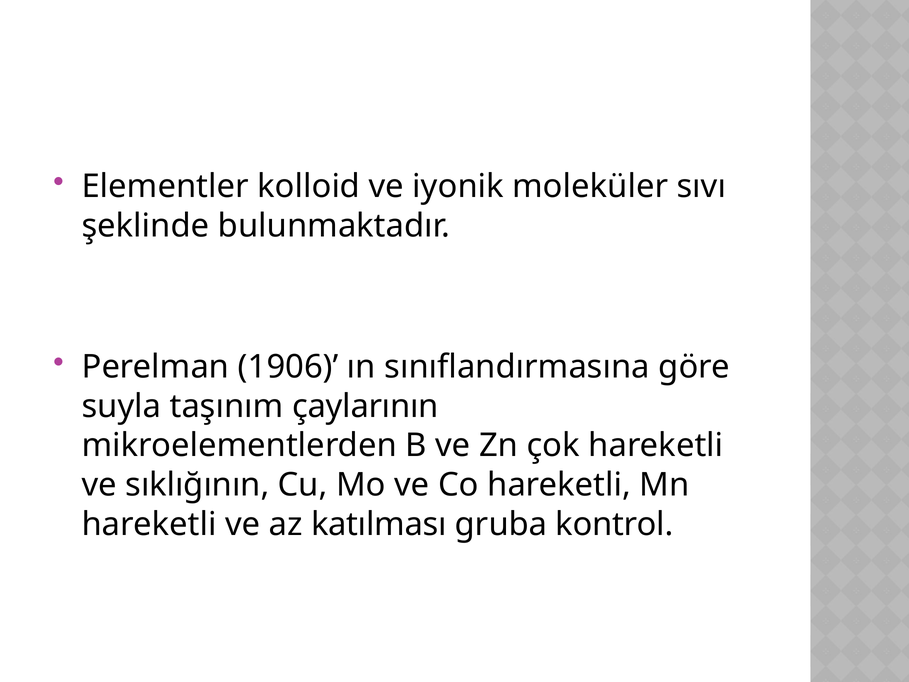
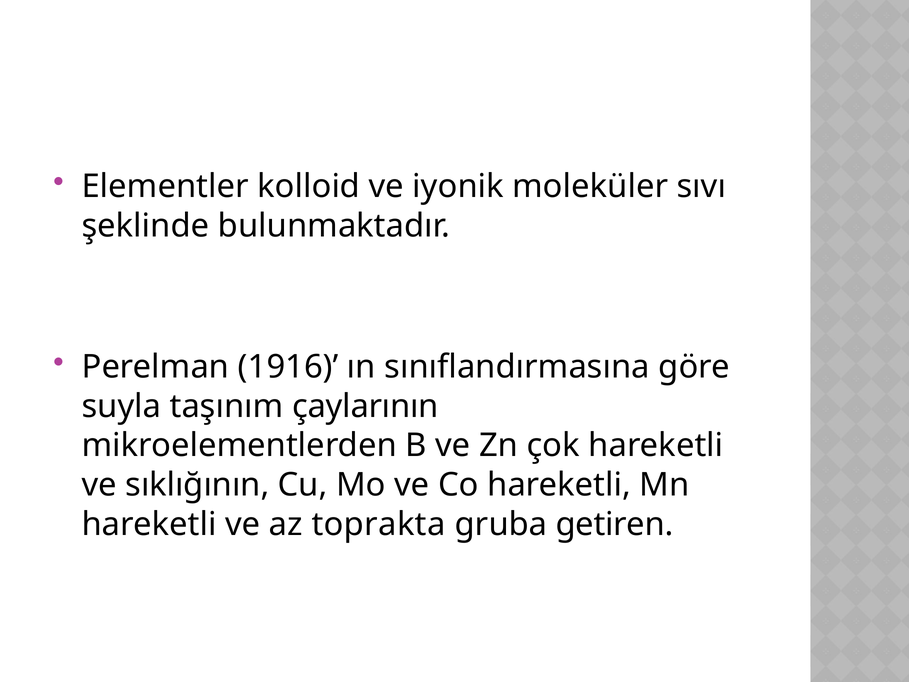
1906: 1906 -> 1916
katılması: katılması -> toprakta
kontrol: kontrol -> getiren
